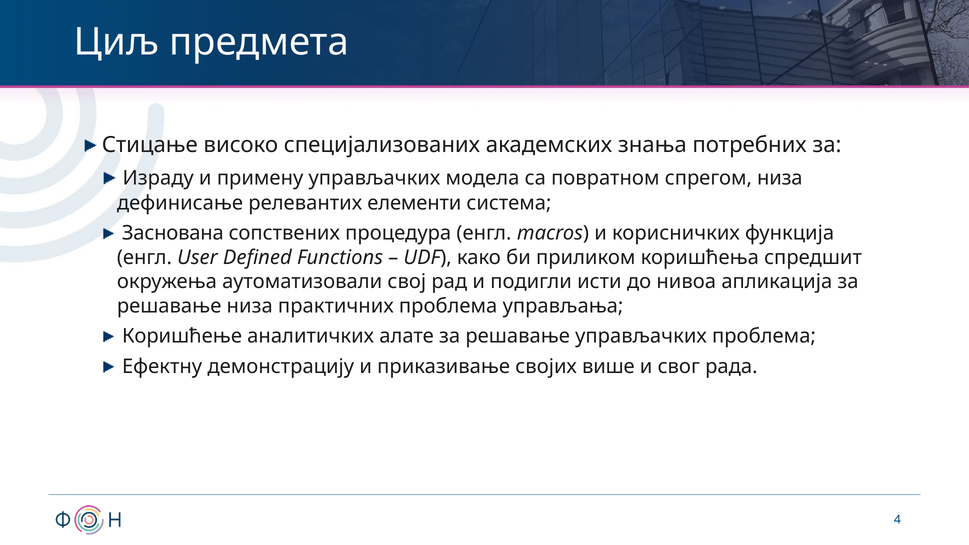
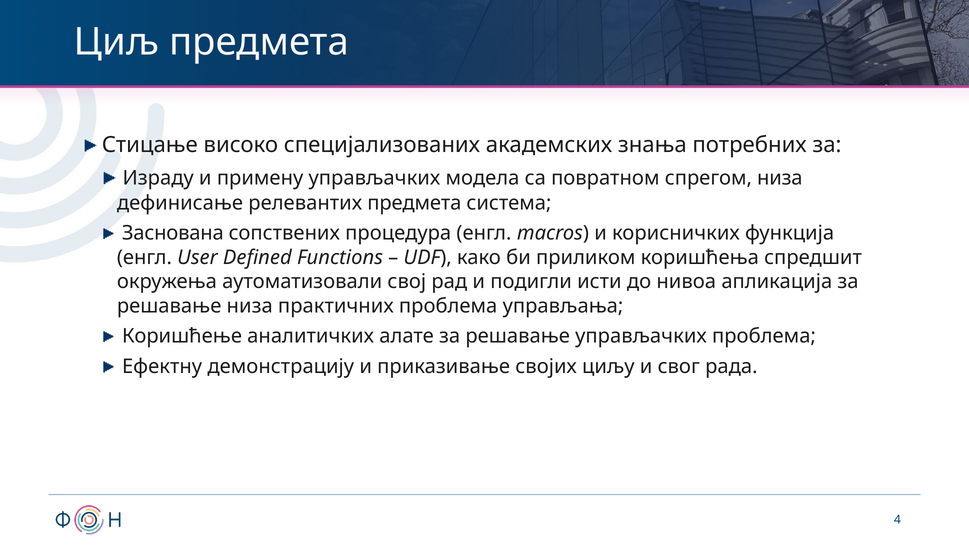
релевантих елементи: елементи -> предмета
више: више -> циљу
